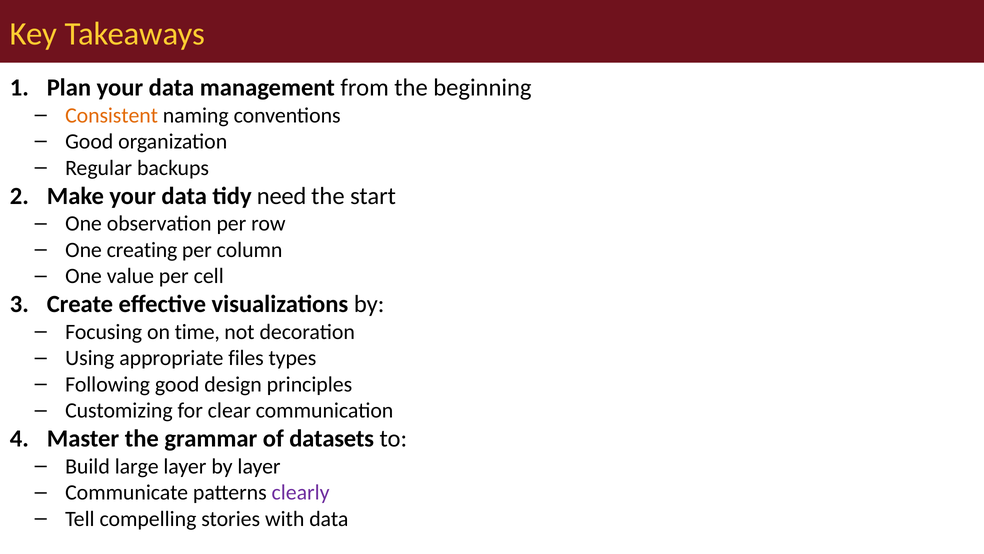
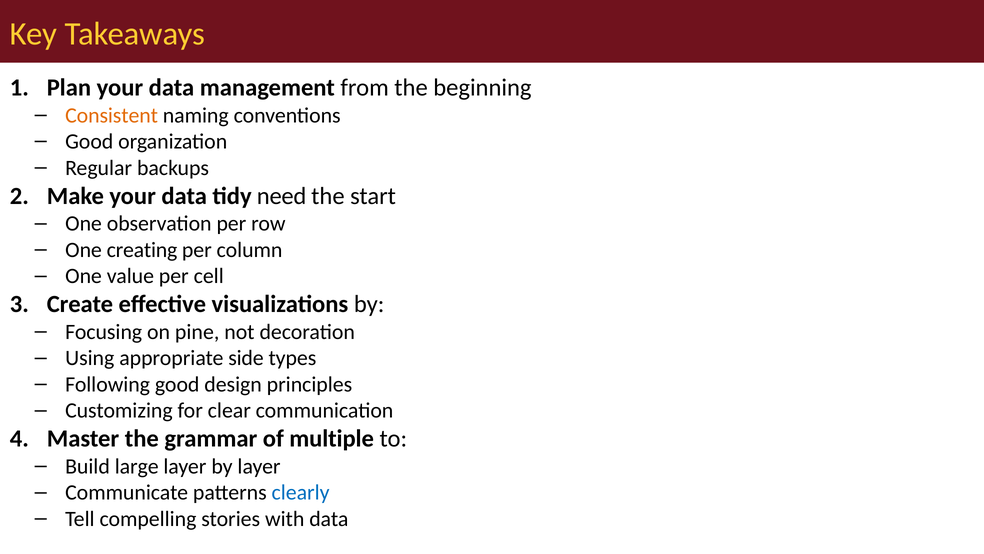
time: time -> pine
files: files -> side
datasets: datasets -> multiple
clearly colour: purple -> blue
